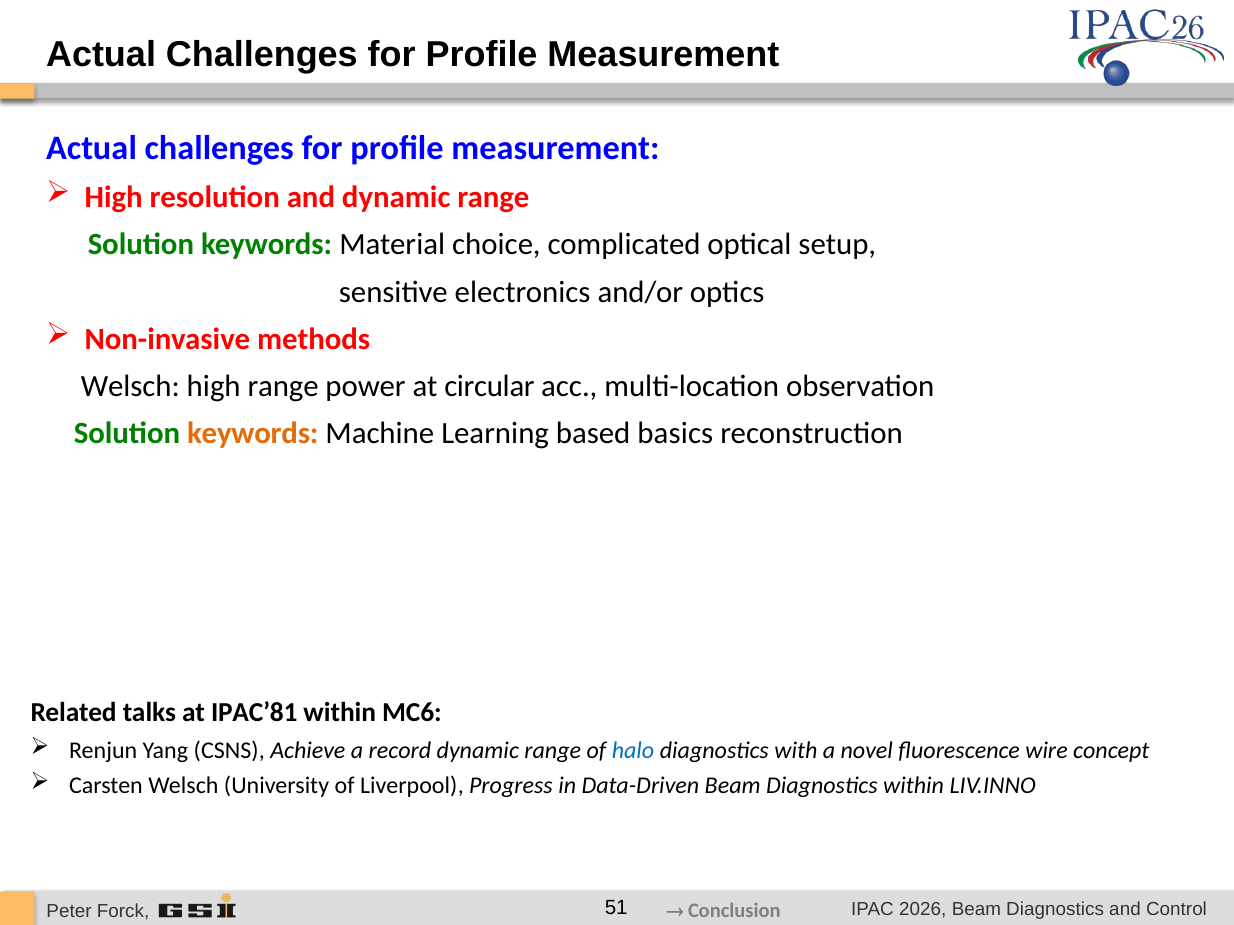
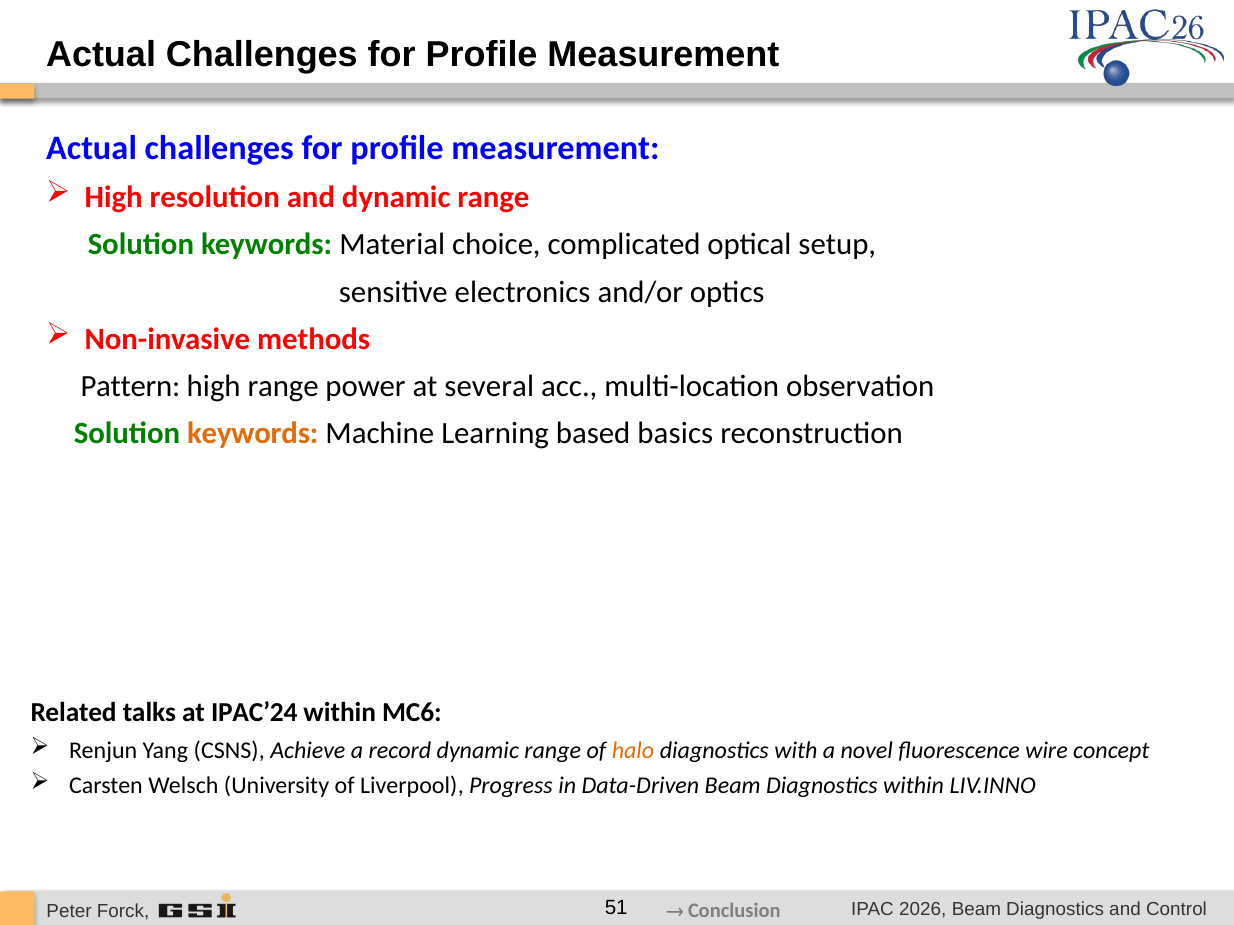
Welsch at (130, 387): Welsch -> Pattern
circular: circular -> several
IPAC’81: IPAC’81 -> IPAC’24
halo colour: blue -> orange
